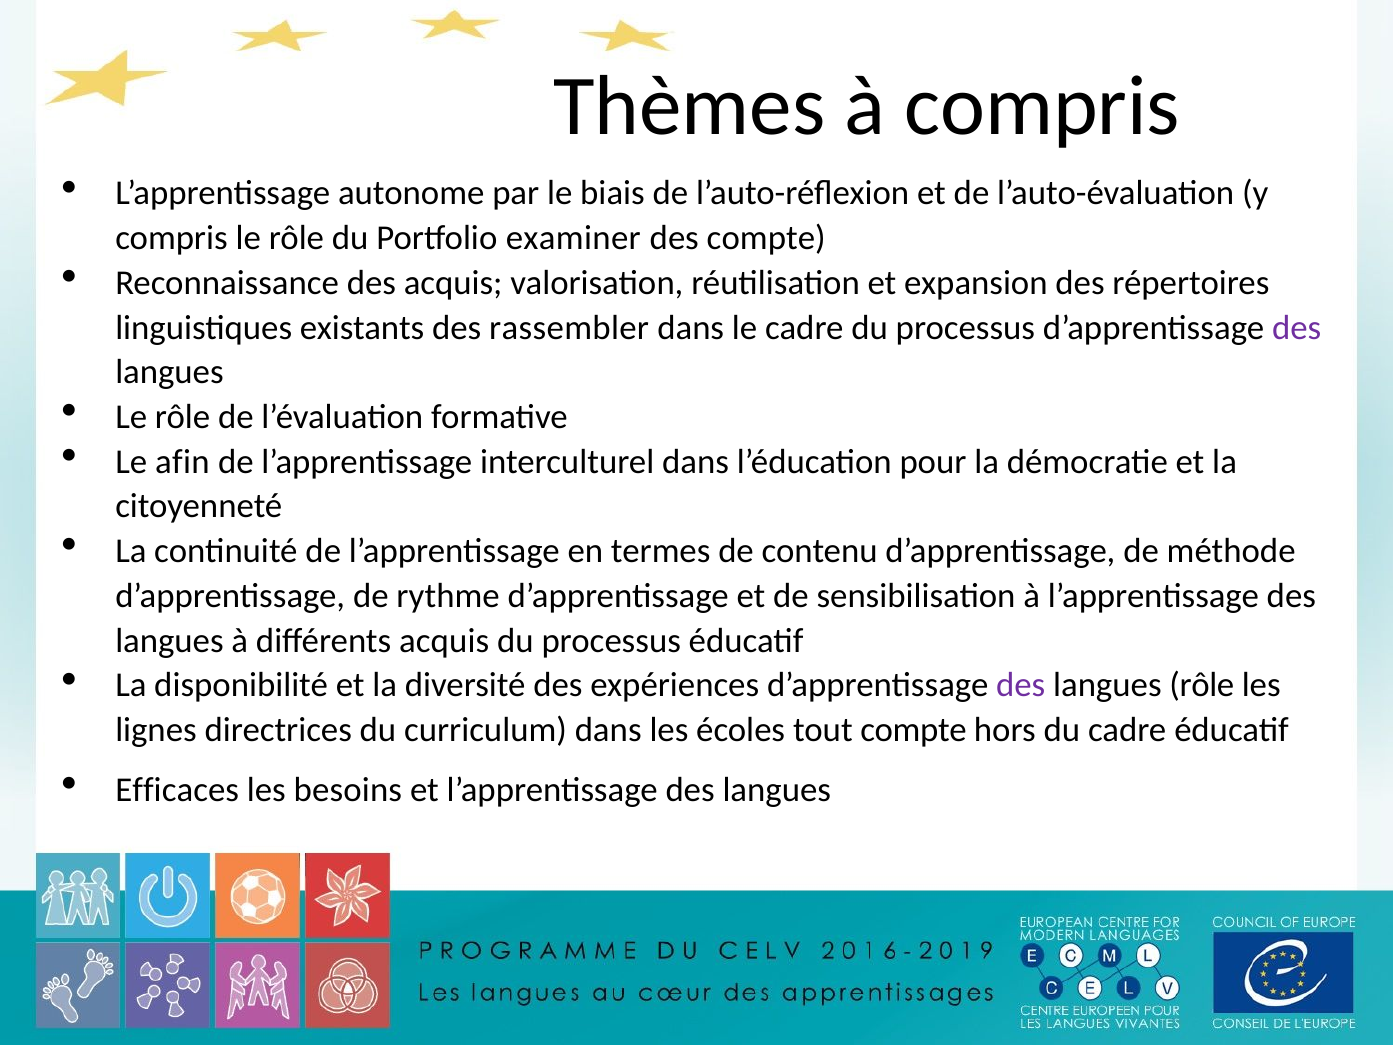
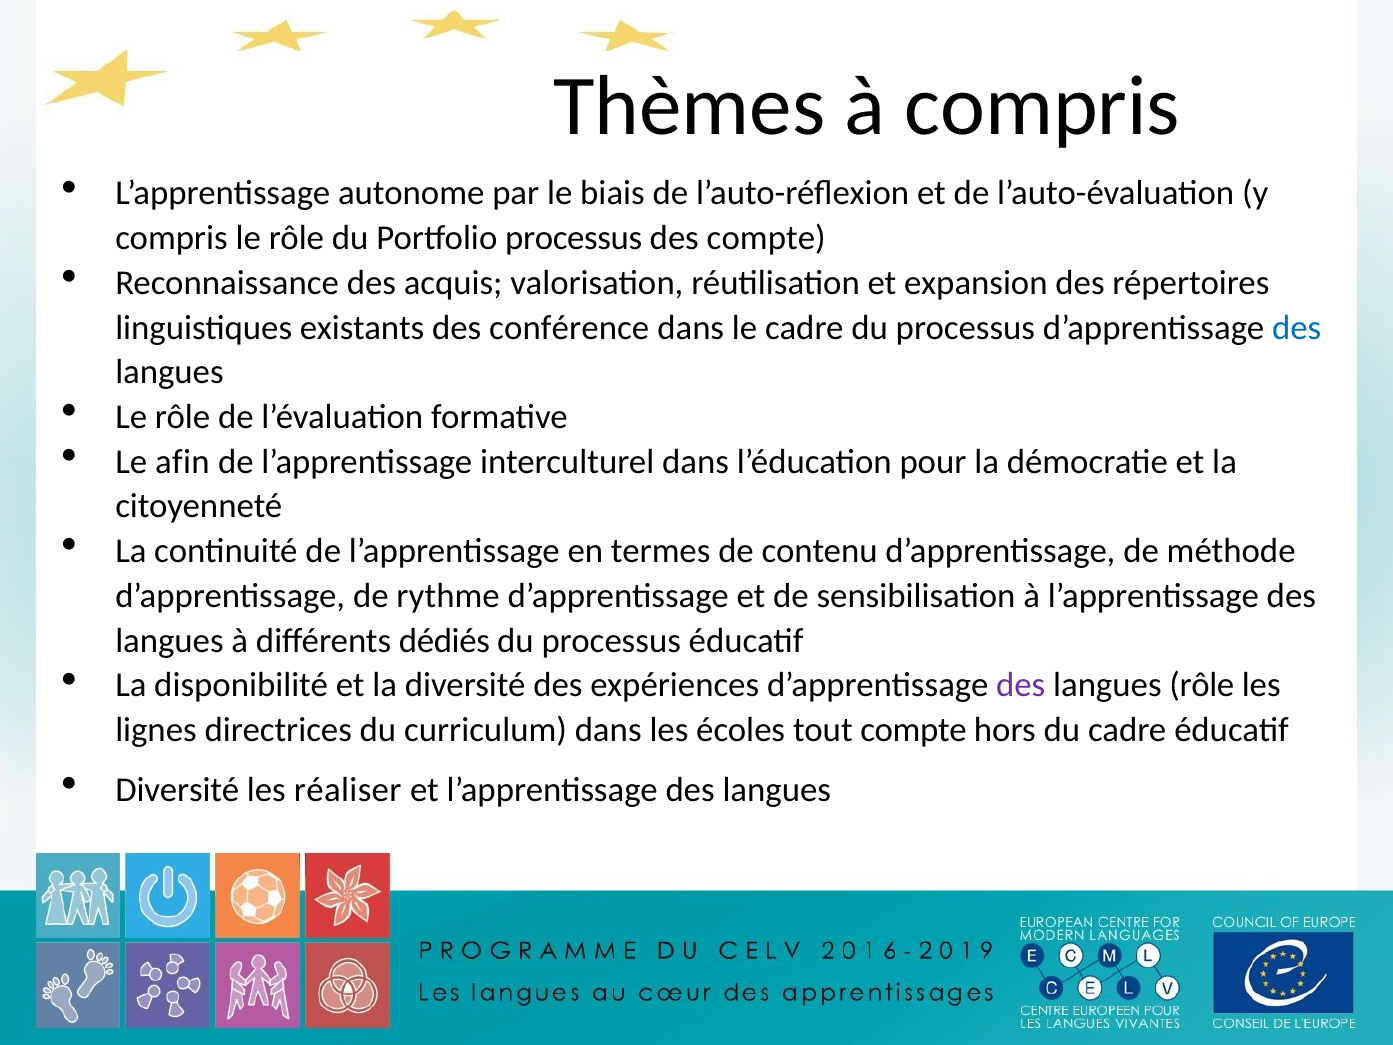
Portfolio examiner: examiner -> processus
rassembler: rassembler -> conférence
des at (1297, 327) colour: purple -> blue
différents acquis: acquis -> dédiés
Efficaces at (177, 790): Efficaces -> Diversité
besoins: besoins -> réaliser
